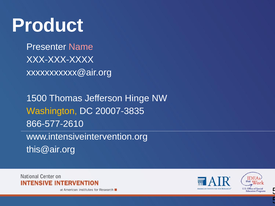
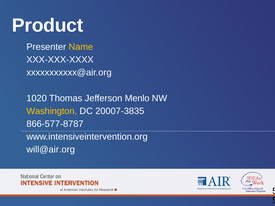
Name colour: pink -> yellow
1500: 1500 -> 1020
Hinge: Hinge -> Menlo
866-577-2610: 866-577-2610 -> 866-577-8787
this@air.org: this@air.org -> will@air.org
